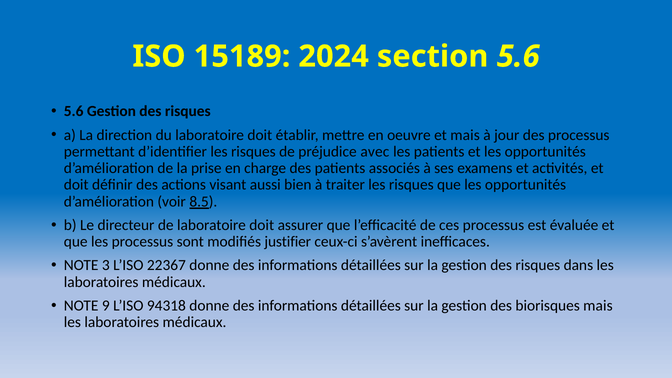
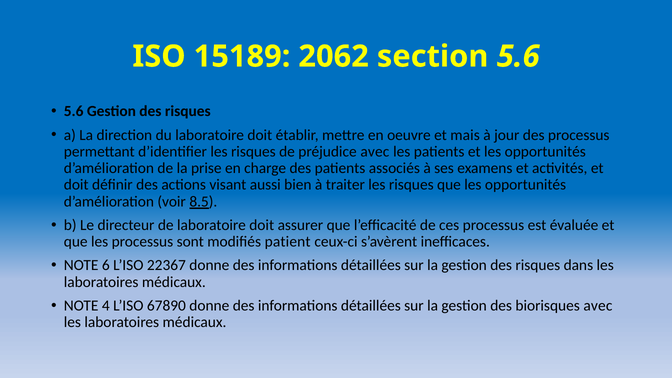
2024: 2024 -> 2062
justifier: justifier -> patient
3: 3 -> 6
9: 9 -> 4
94318: 94318 -> 67890
biorisques mais: mais -> avec
